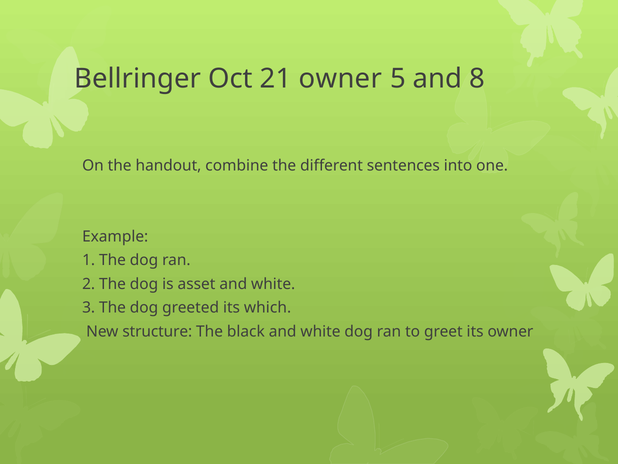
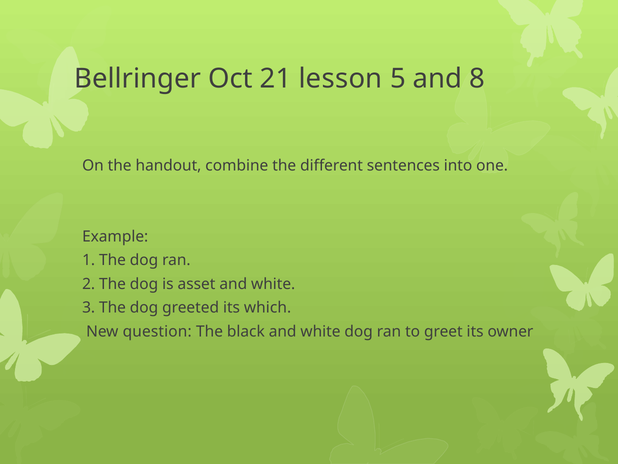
21 owner: owner -> lesson
structure: structure -> question
